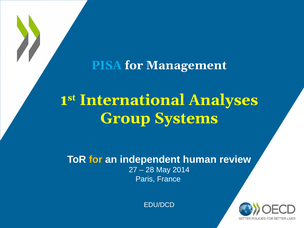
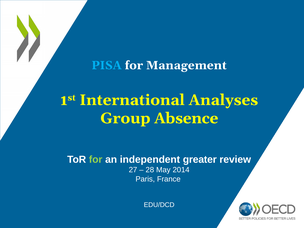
Systems: Systems -> Absence
for at (96, 159) colour: yellow -> light green
human: human -> greater
